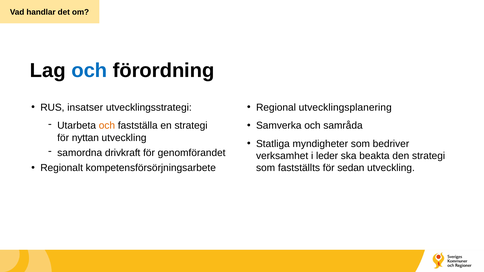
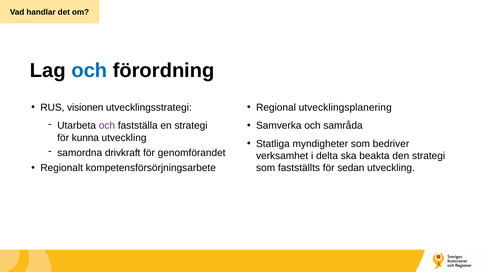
insatser: insatser -> visionen
och at (107, 126) colour: orange -> purple
nyttan: nyttan -> kunna
leder: leder -> delta
